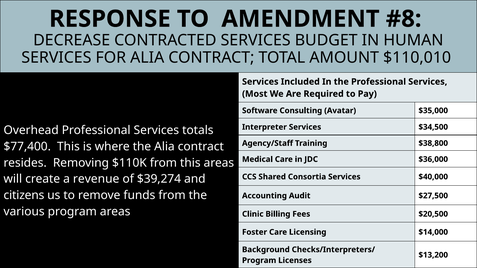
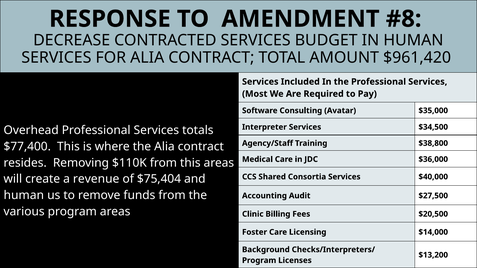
$110,010: $110,010 -> $961,420
$39,274: $39,274 -> $75,404
citizens at (24, 196): citizens -> human
